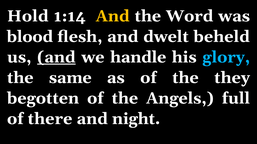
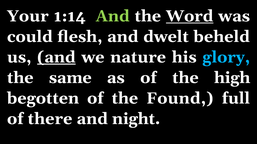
Hold: Hold -> Your
And at (113, 16) colour: yellow -> light green
Word underline: none -> present
blood: blood -> could
handle: handle -> nature
they: they -> high
Angels: Angels -> Found
